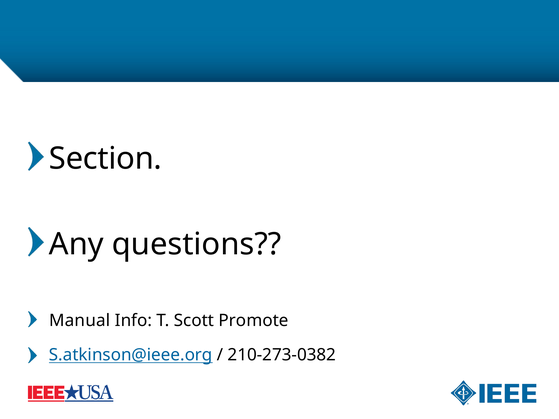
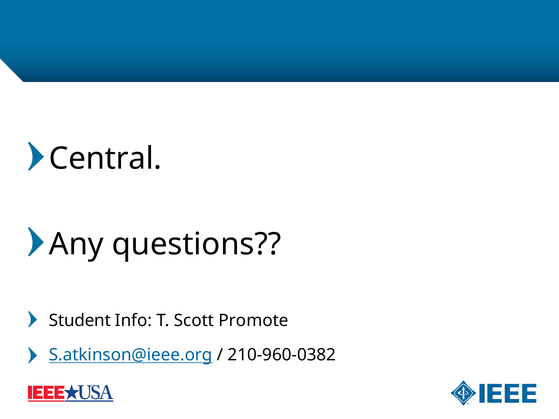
Section: Section -> Central
Manual: Manual -> Student
210-273-0382: 210-273-0382 -> 210-960-0382
